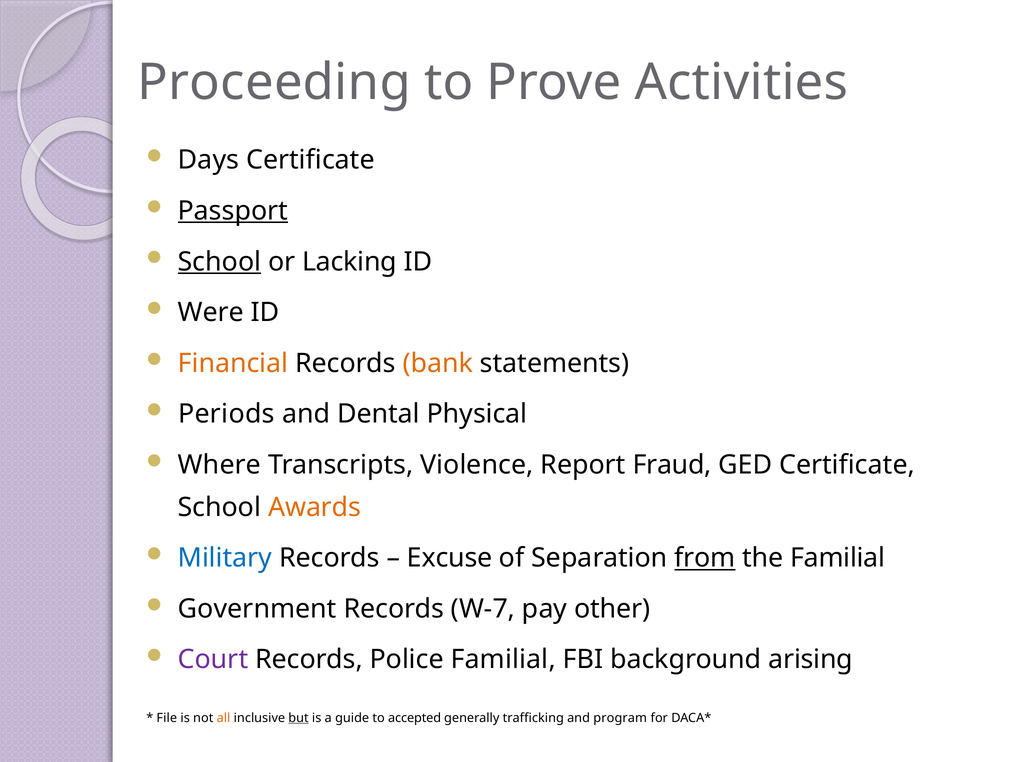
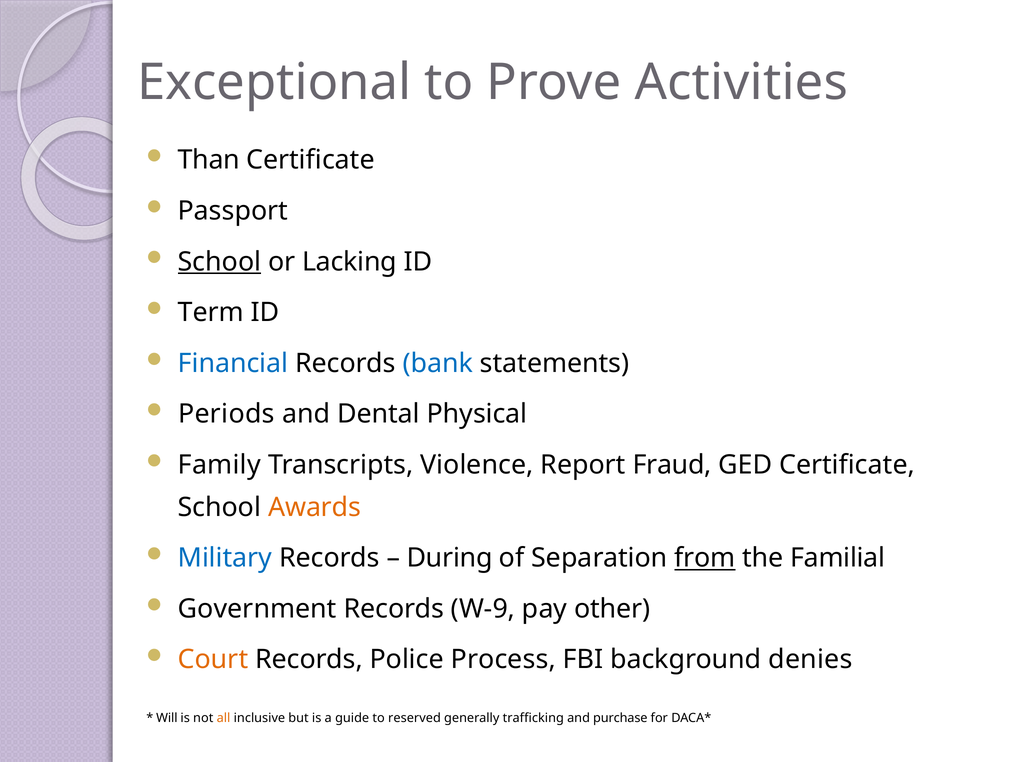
Proceeding: Proceeding -> Exceptional
Days: Days -> Than
Passport underline: present -> none
Were: Were -> Term
Financial colour: orange -> blue
bank colour: orange -> blue
Where: Where -> Family
Excuse: Excuse -> During
W-7: W-7 -> W-9
Court colour: purple -> orange
Police Familial: Familial -> Process
arising: arising -> denies
File: File -> Will
but underline: present -> none
accepted: accepted -> reserved
program: program -> purchase
